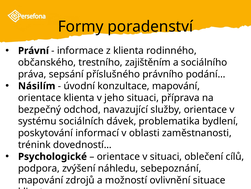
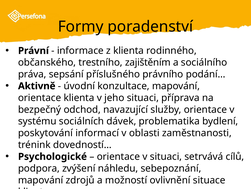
Násilím: Násilím -> Aktivně
oblečení: oblečení -> setrvává
